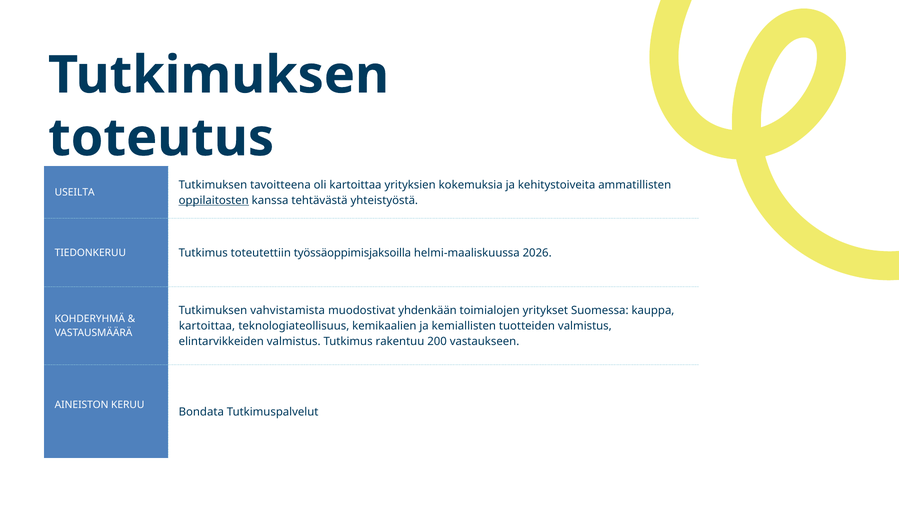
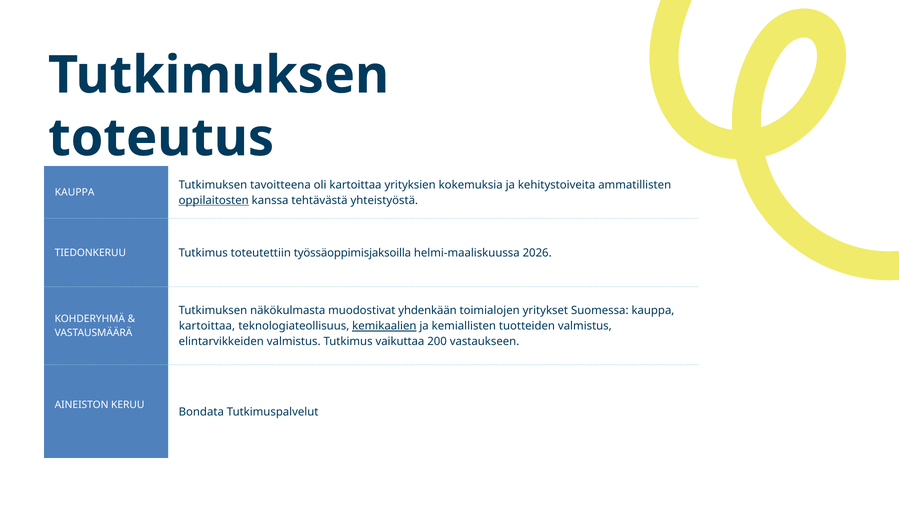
USEILTA at (75, 192): USEILTA -> KAUPPA
vahvistamista: vahvistamista -> näkökulmasta
kemikaalien underline: none -> present
rakentuu: rakentuu -> vaikuttaa
